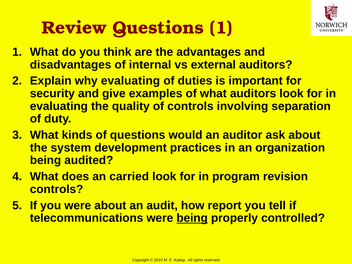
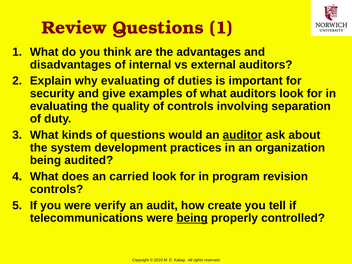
auditor underline: none -> present
were about: about -> verify
report: report -> create
